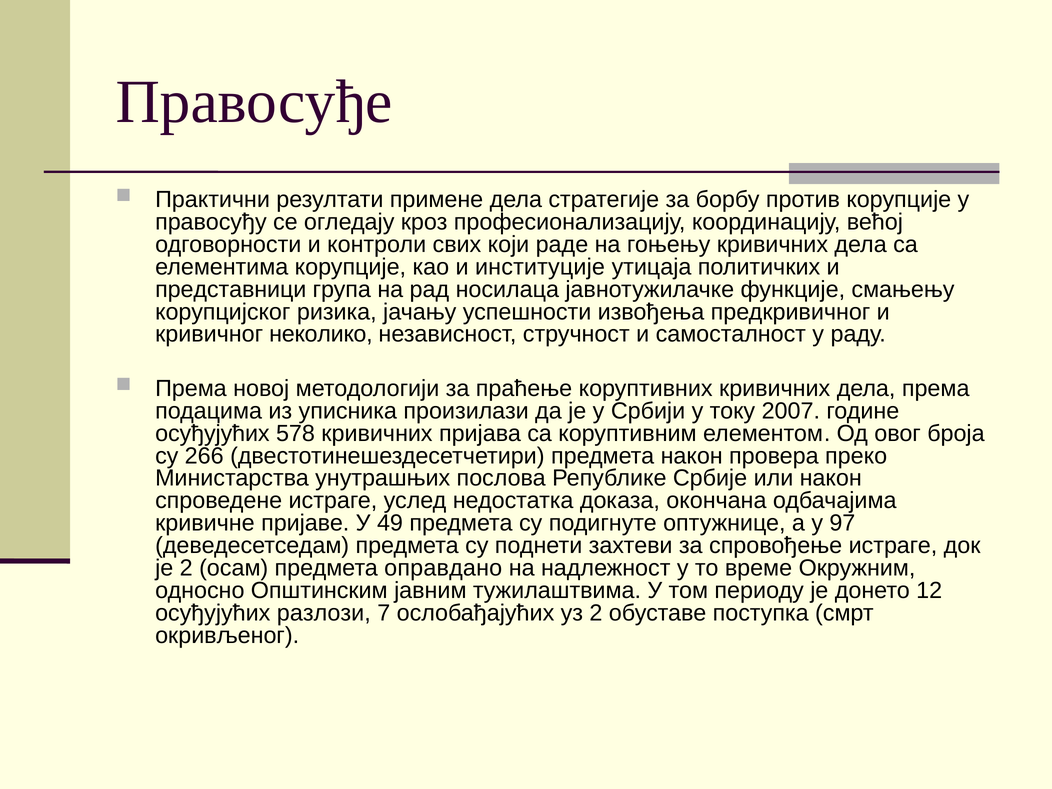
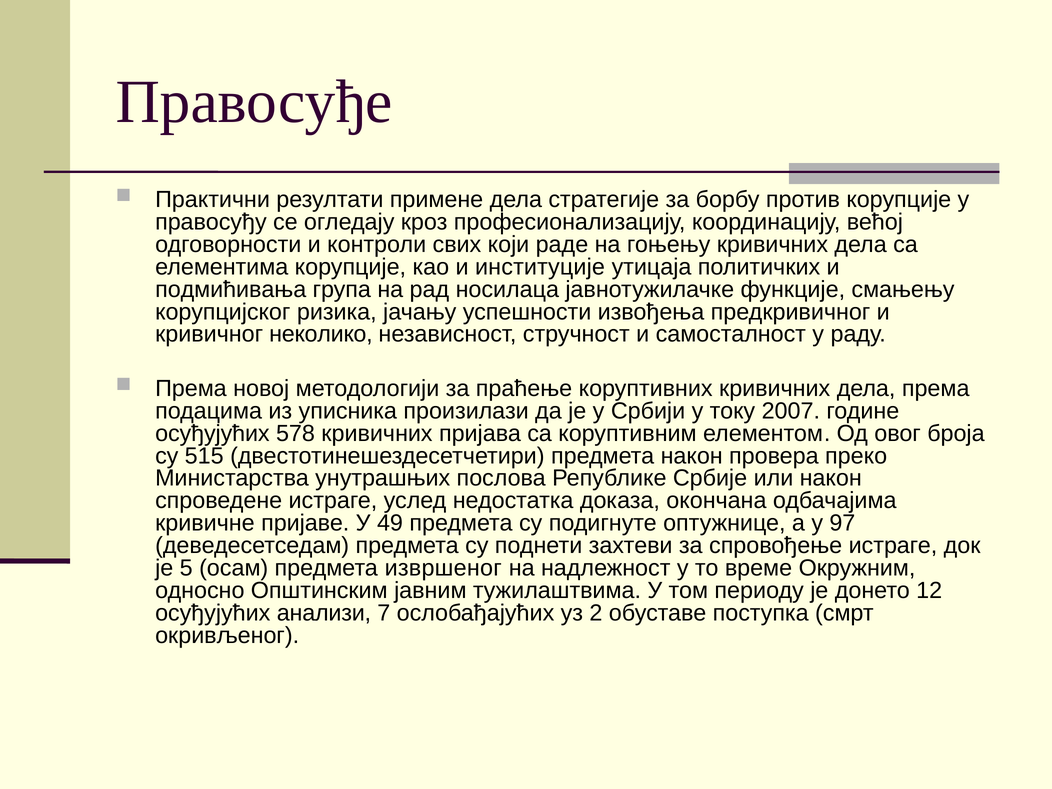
представници: представници -> подмићивања
266: 266 -> 515
је 2: 2 -> 5
оправдано: оправдано -> извршеног
разлози: разлози -> анализи
